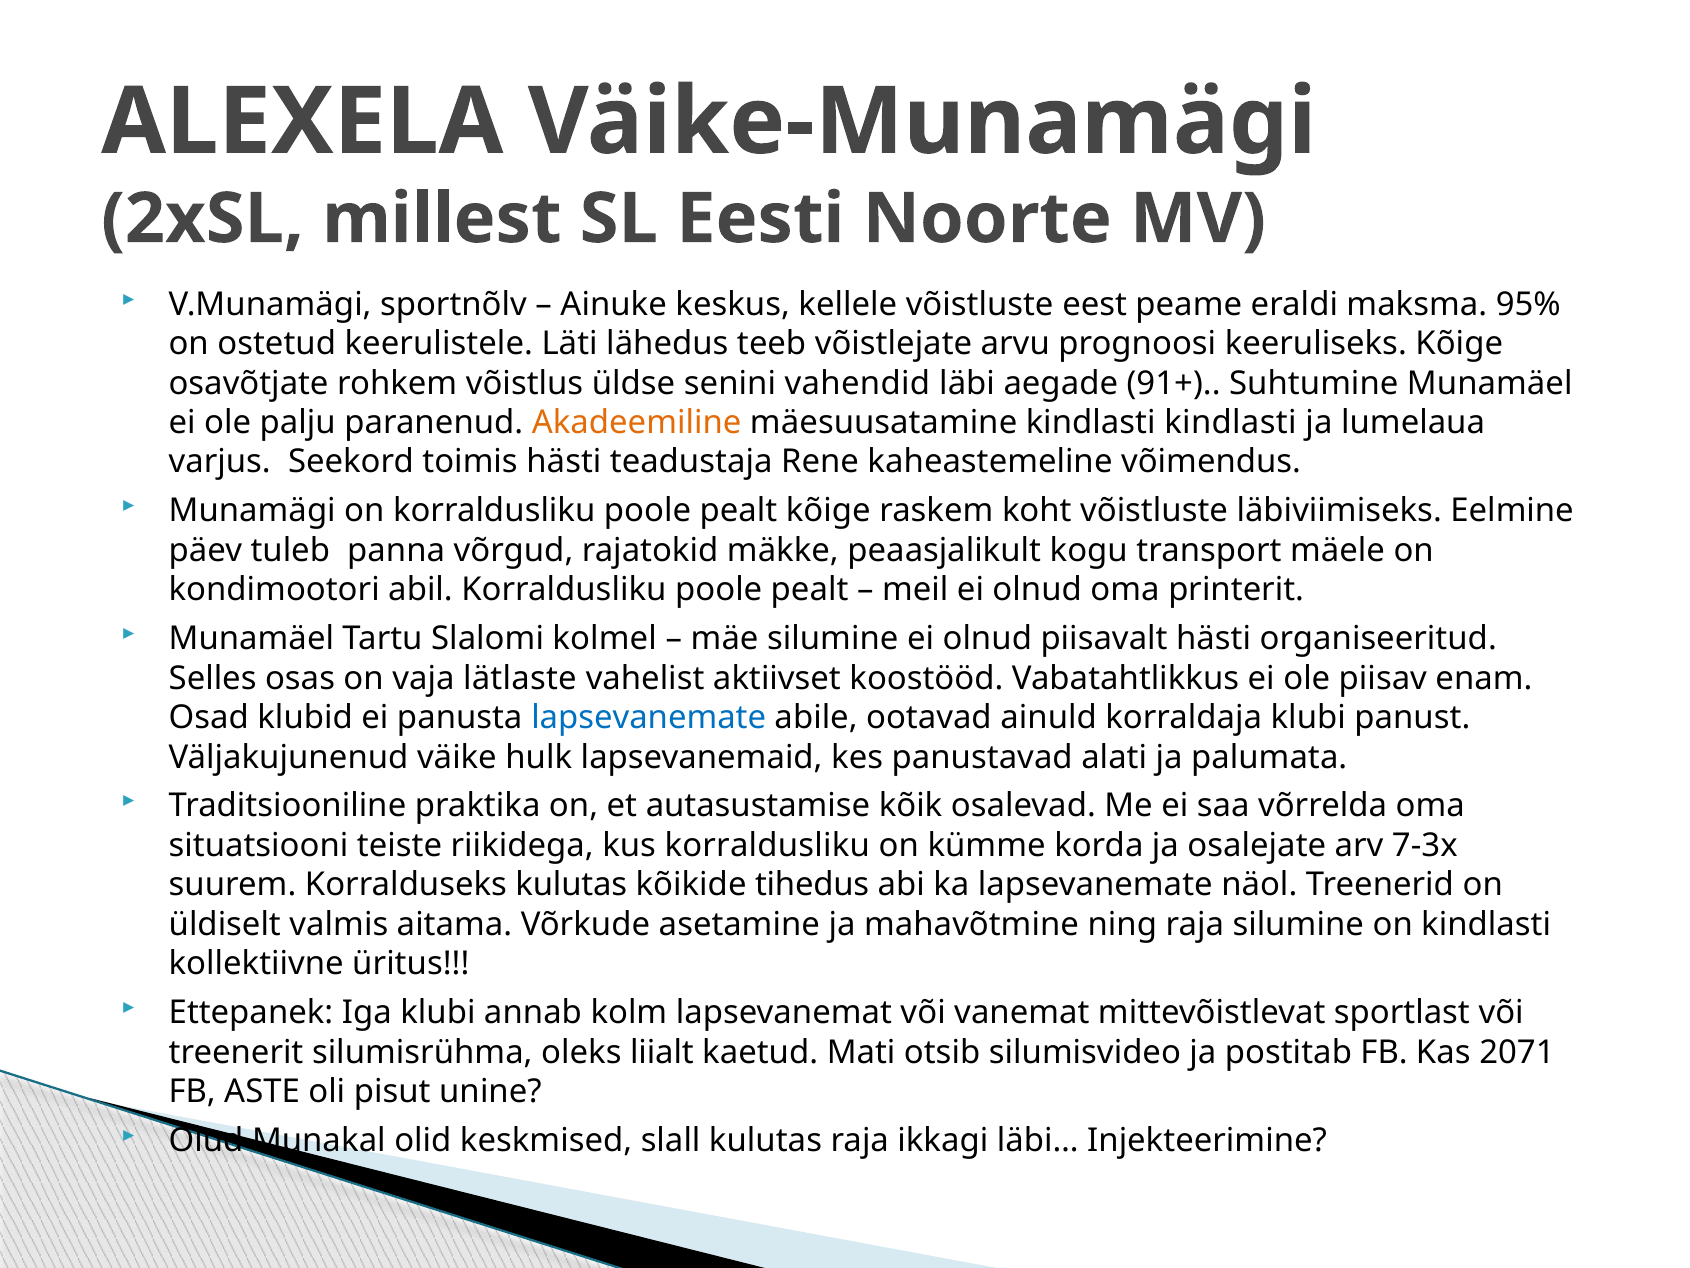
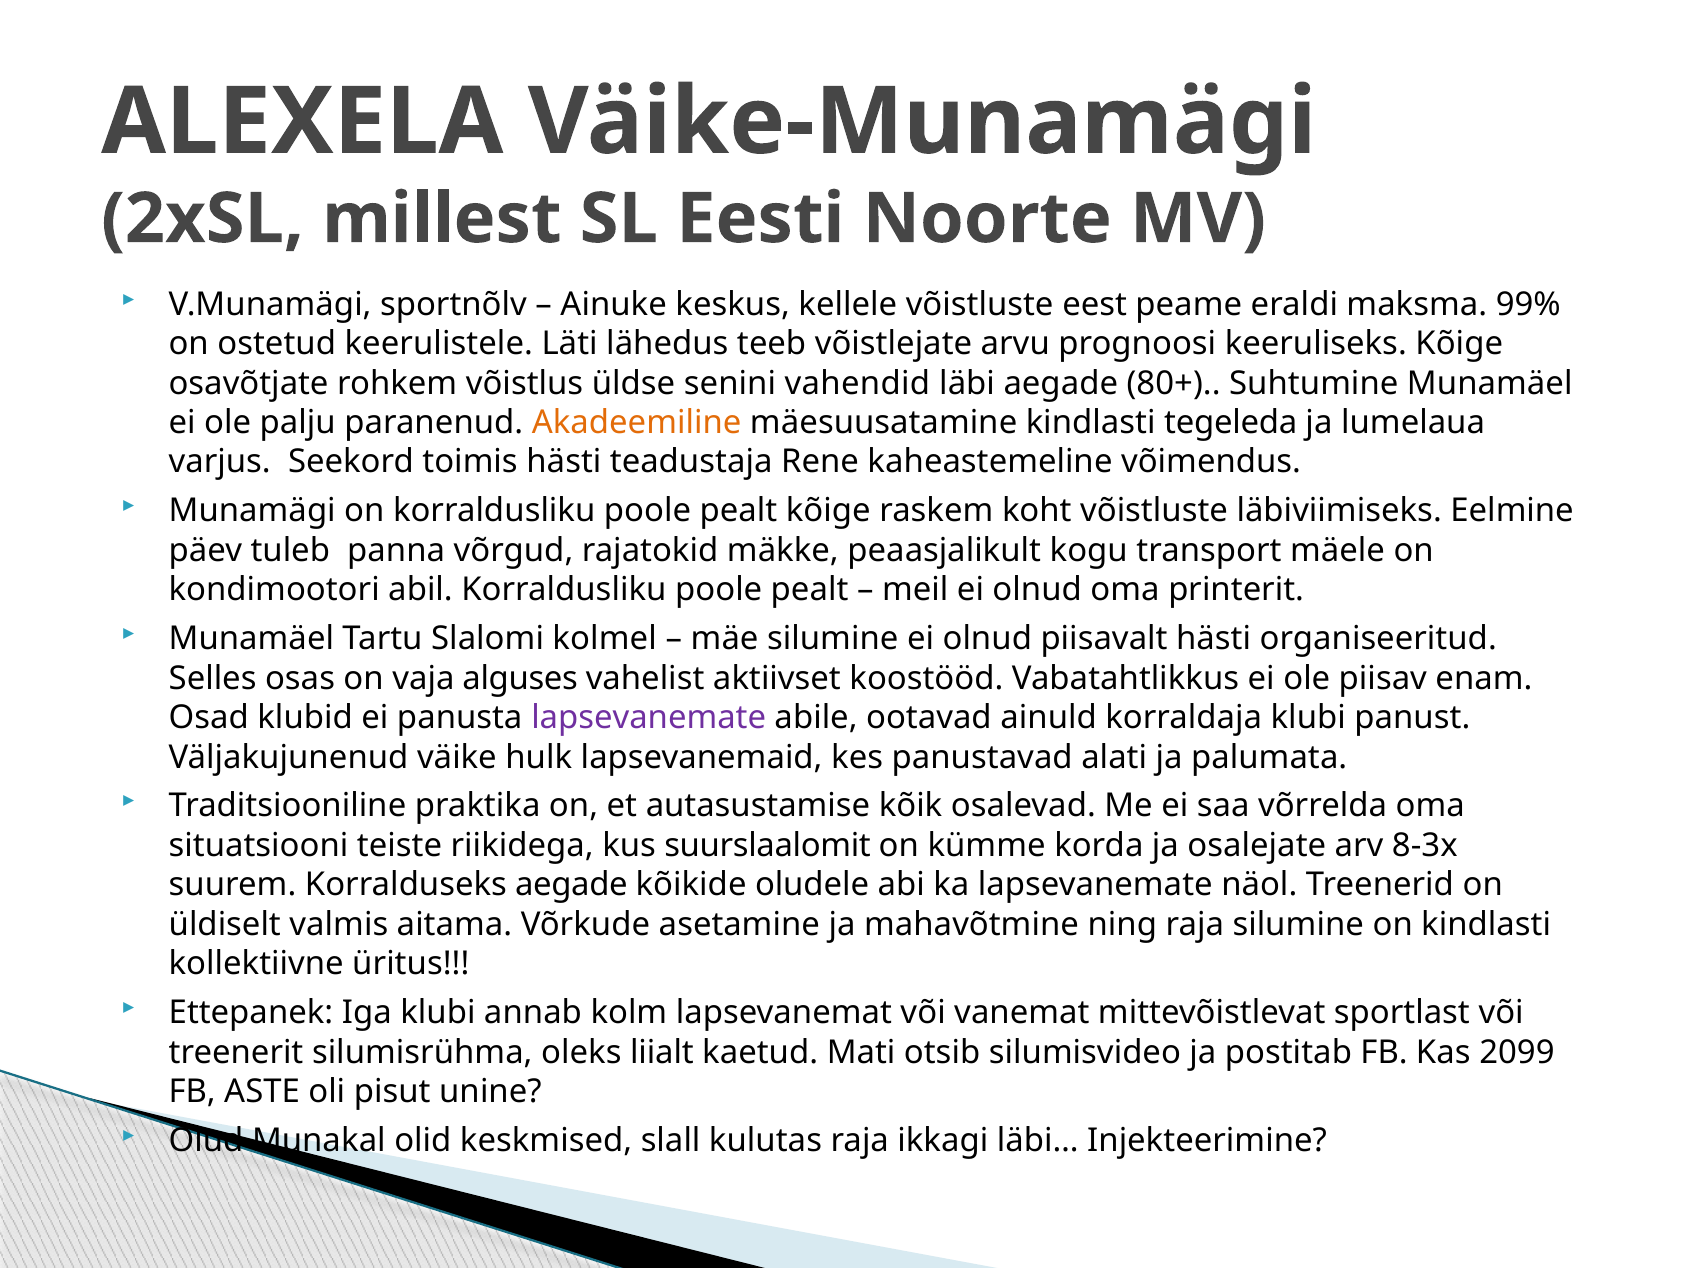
95%: 95% -> 99%
91+: 91+ -> 80+
kindlasti kindlasti: kindlasti -> tegeleda
lätlaste: lätlaste -> alguses
lapsevanemate at (649, 717) colour: blue -> purple
kus korraldusliku: korraldusliku -> suurslaalomit
7-3x: 7-3x -> 8-3x
Korralduseks kulutas: kulutas -> aegade
tihedus: tihedus -> oludele
2071: 2071 -> 2099
